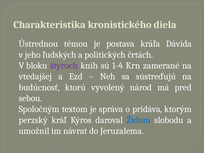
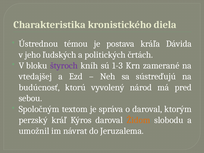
1-4: 1-4 -> 1-3
o pridáva: pridáva -> daroval
Židom colour: blue -> orange
